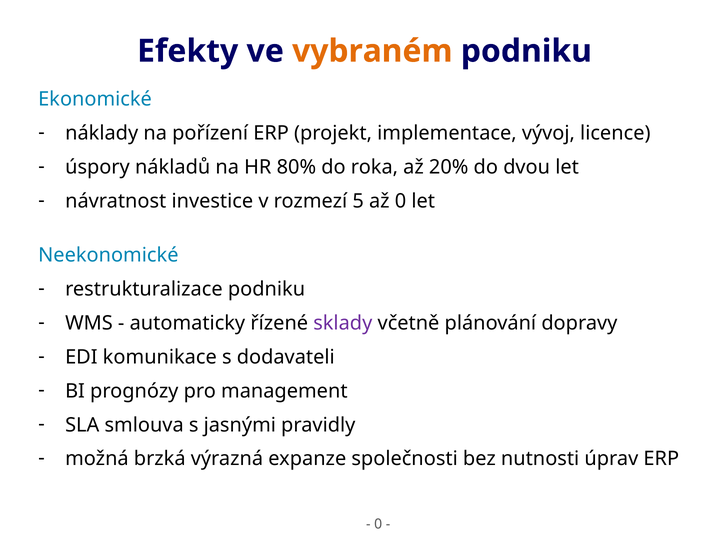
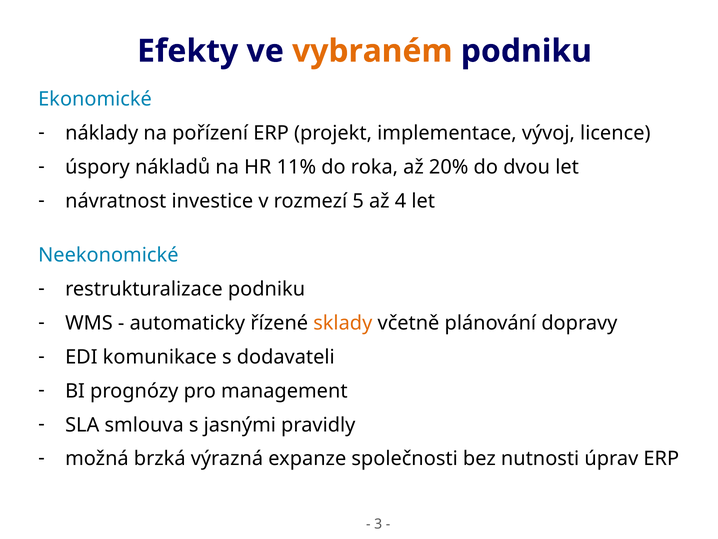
80%: 80% -> 11%
až 0: 0 -> 4
sklady colour: purple -> orange
0 at (378, 524): 0 -> 3
